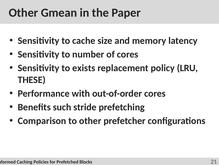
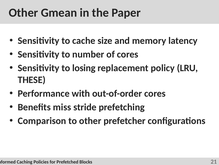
exists: exists -> losing
such: such -> miss
